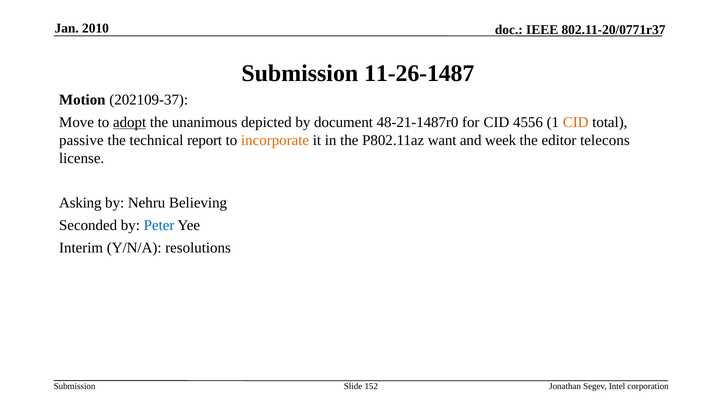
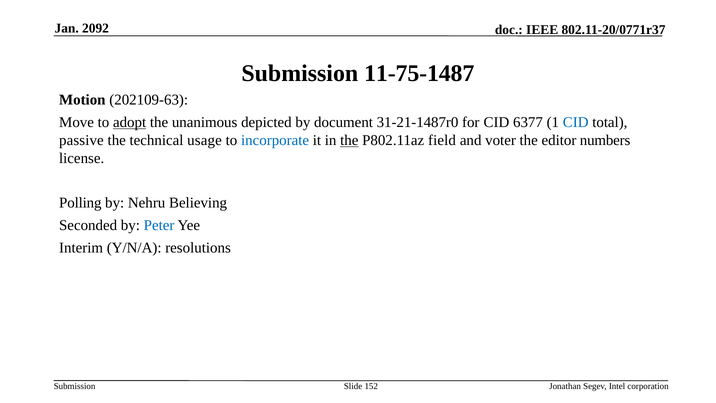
2010: 2010 -> 2092
11-26-1487: 11-26-1487 -> 11-75-1487
202109-37: 202109-37 -> 202109-63
48-21-1487r0: 48-21-1487r0 -> 31-21-1487r0
4556: 4556 -> 6377
CID at (576, 122) colour: orange -> blue
report: report -> usage
incorporate colour: orange -> blue
the at (349, 140) underline: none -> present
want: want -> field
week: week -> voter
telecons: telecons -> numbers
Asking: Asking -> Polling
